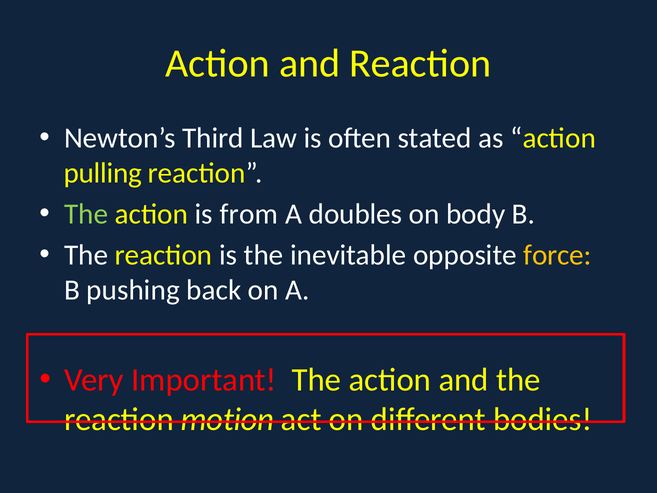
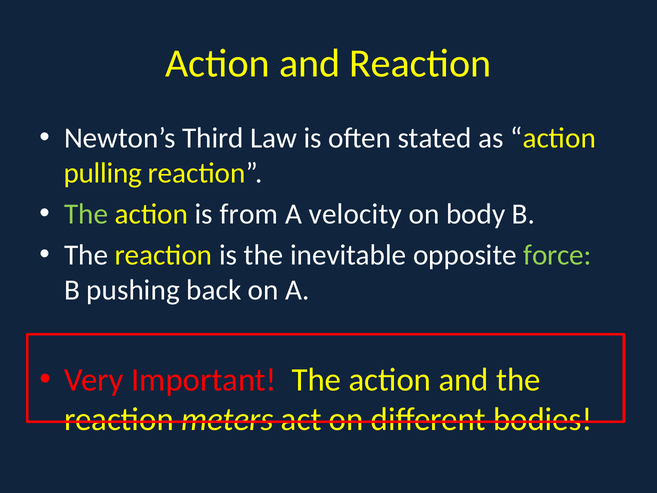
doubles: doubles -> velocity
force colour: yellow -> light green
motion: motion -> meters
